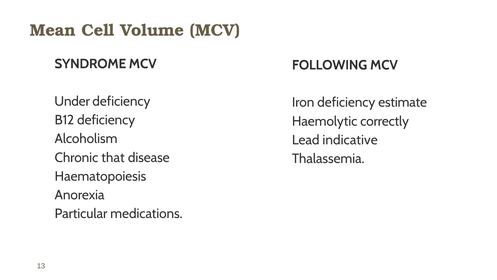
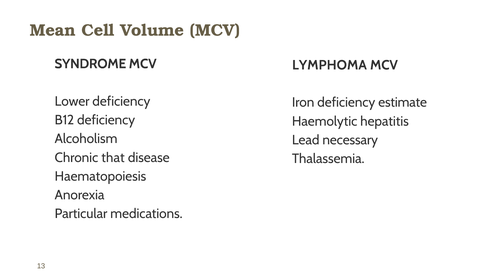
FOLLOWING: FOLLOWING -> LYMPHOMA
Under: Under -> Lower
correctly: correctly -> hepatitis
indicative: indicative -> necessary
